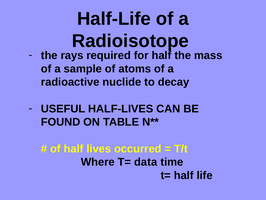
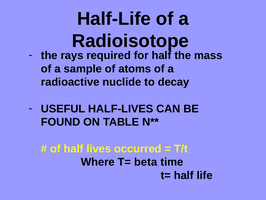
data: data -> beta
